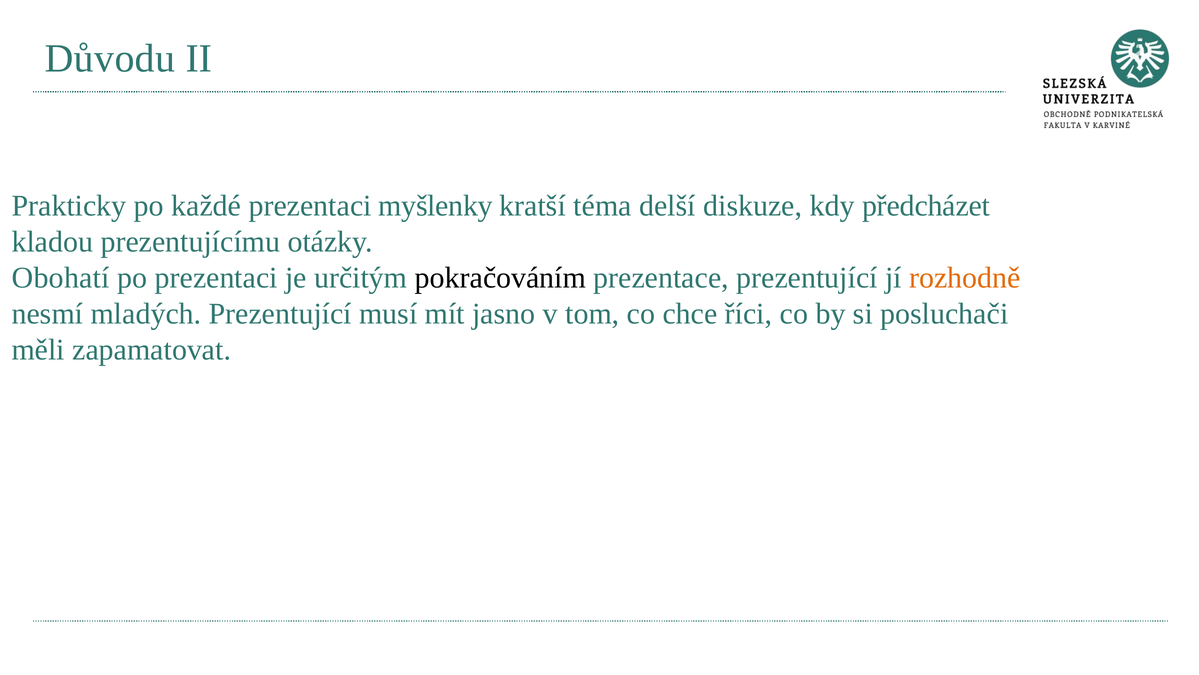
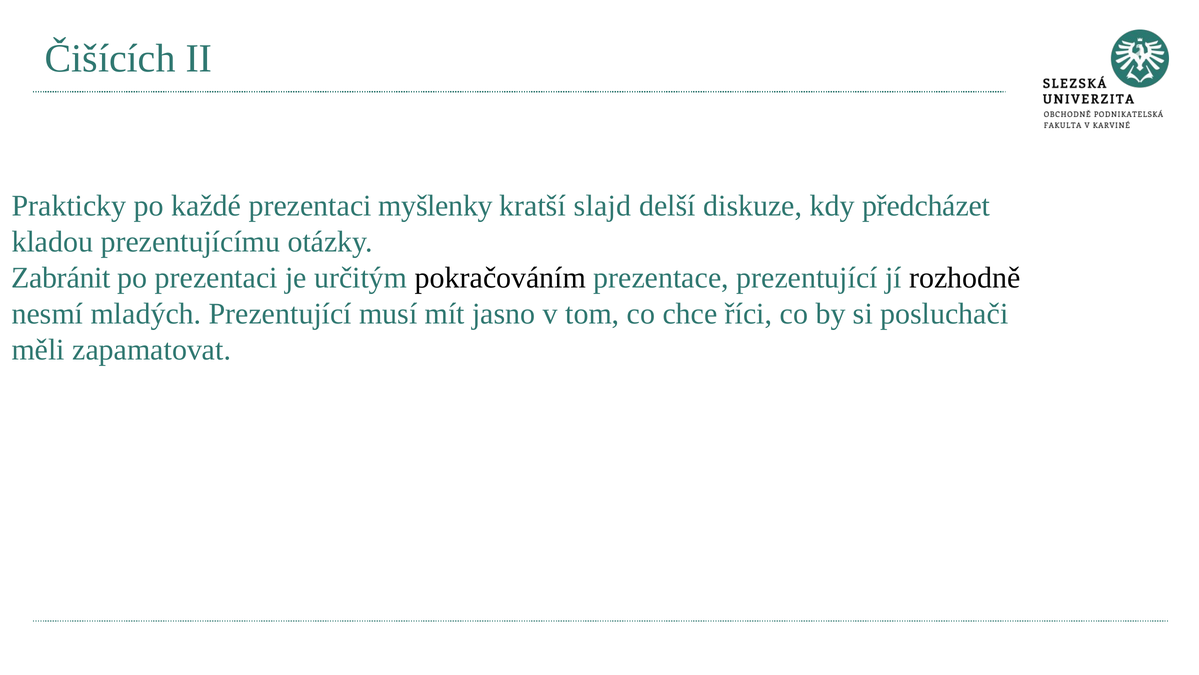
Důvodu: Důvodu -> Čišících
téma: téma -> slajd
Obohatí: Obohatí -> Zabránit
rozhodně colour: orange -> black
